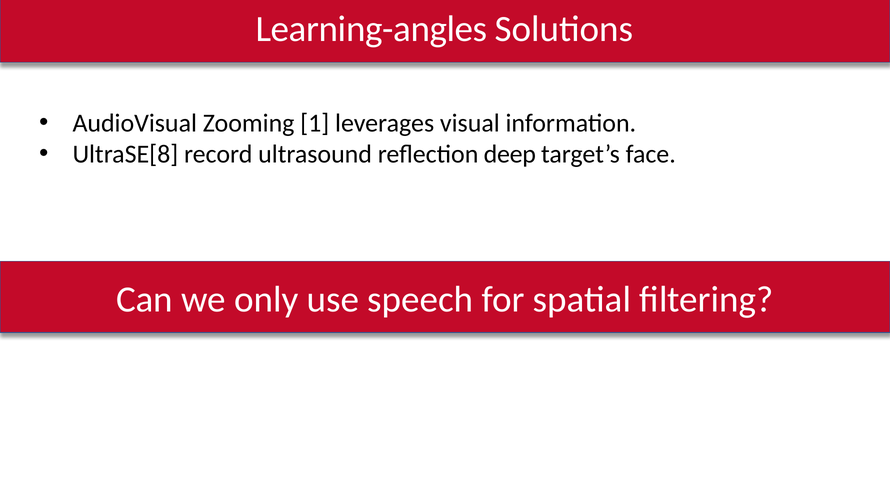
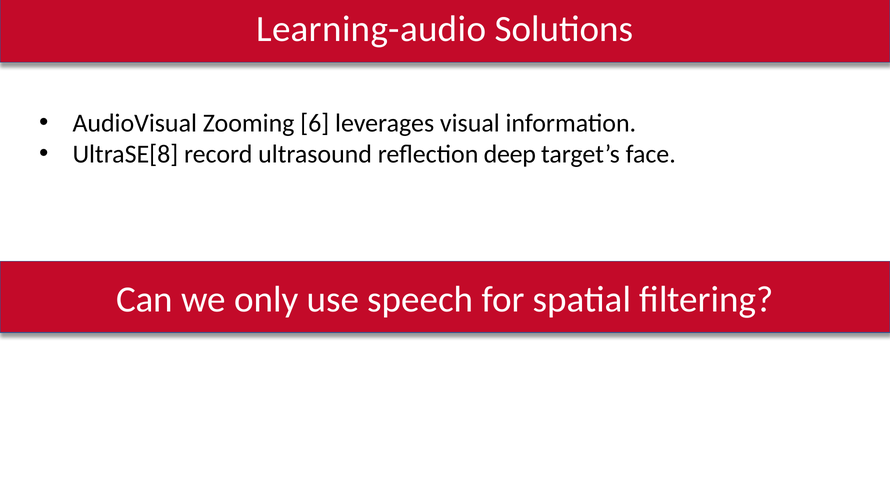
Learning-angles: Learning-angles -> Learning-audio
1: 1 -> 6
